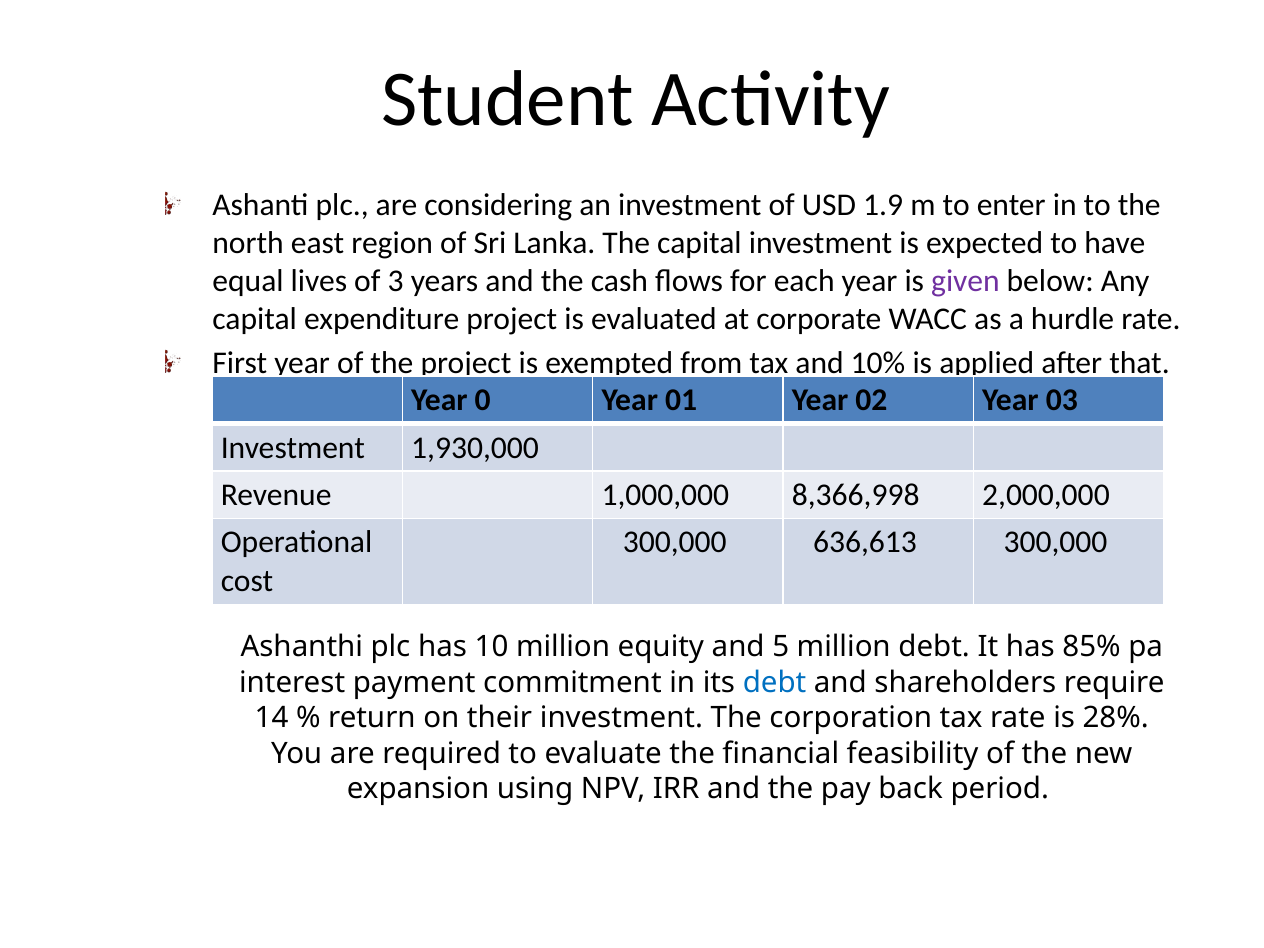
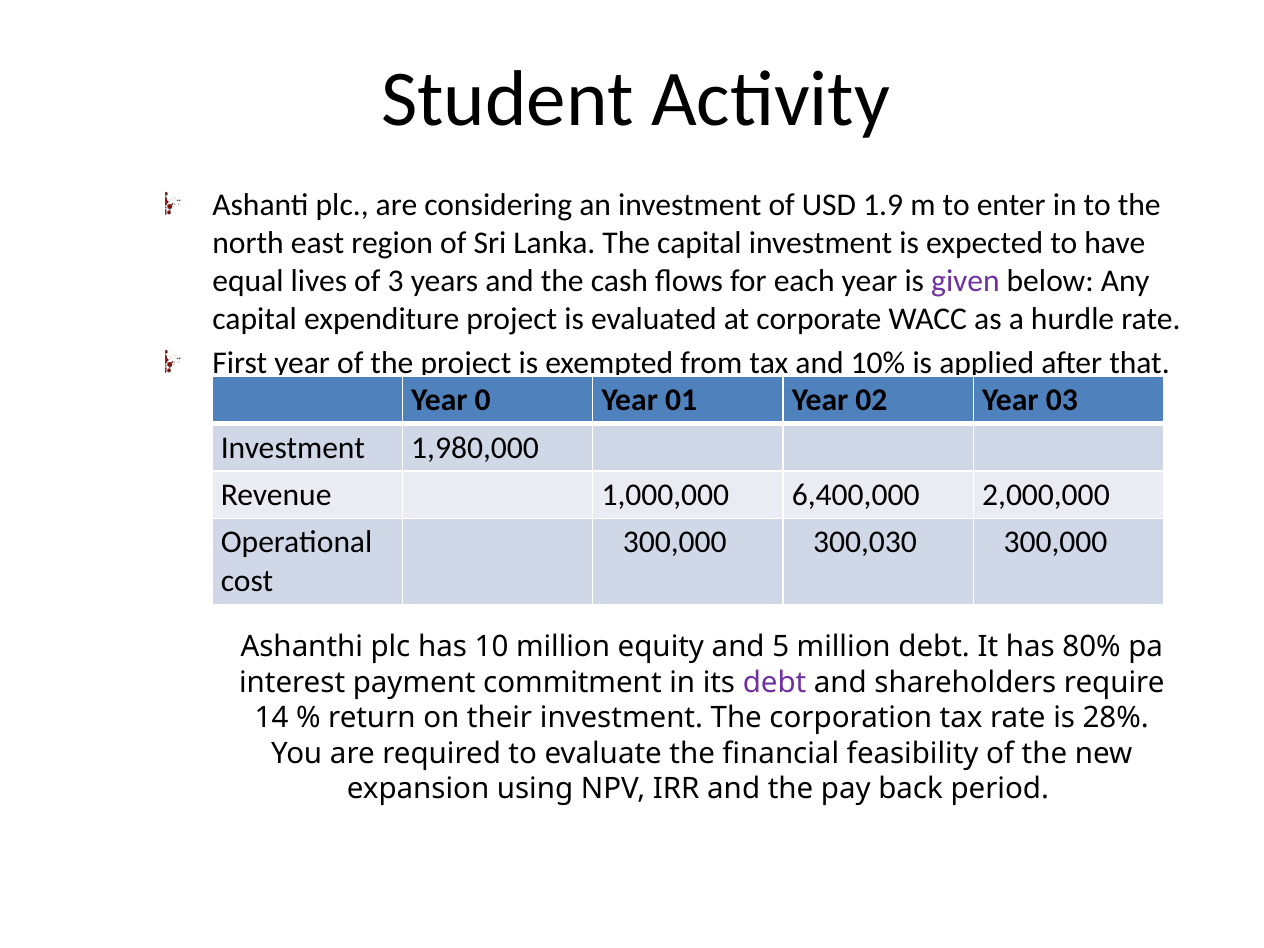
1,930,000: 1,930,000 -> 1,980,000
8,366,998: 8,366,998 -> 6,400,000
636,613: 636,613 -> 300,030
85%: 85% -> 80%
debt at (775, 683) colour: blue -> purple
